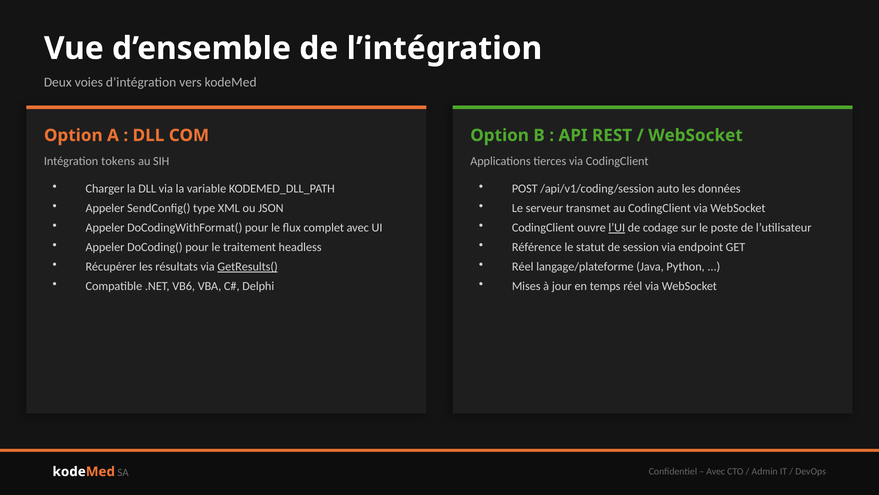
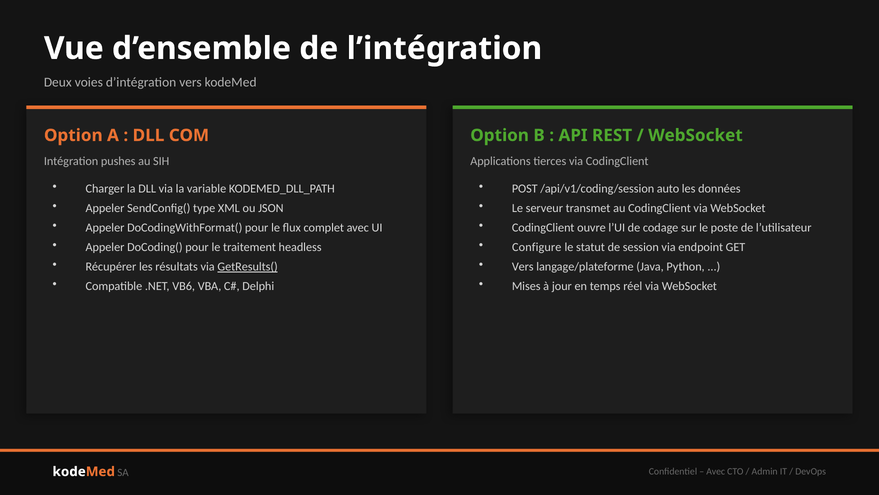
tokens: tokens -> pushes
l’UI underline: present -> none
Référence: Référence -> Configure
Réel at (523, 266): Réel -> Vers
